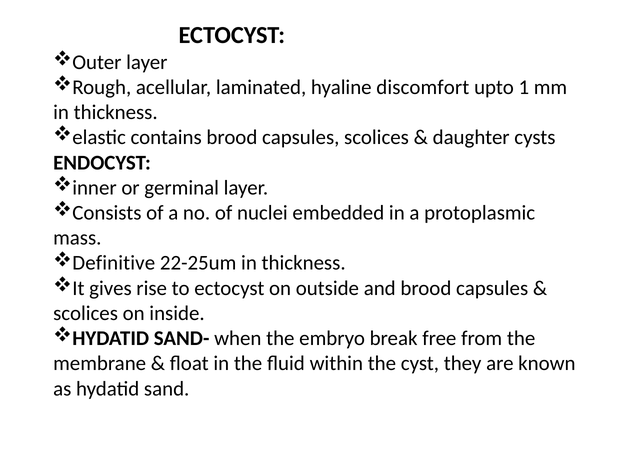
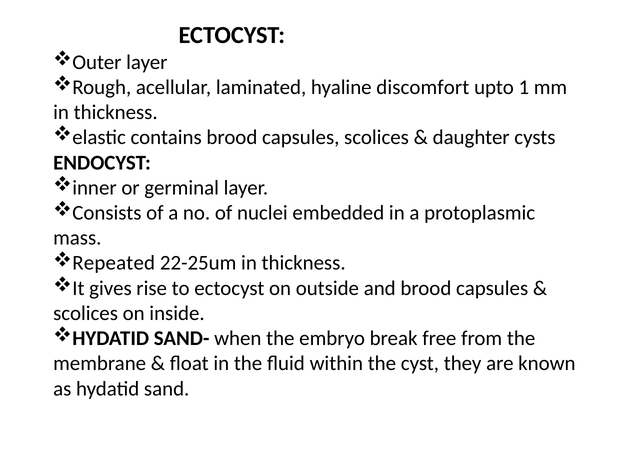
Definitive: Definitive -> Repeated
